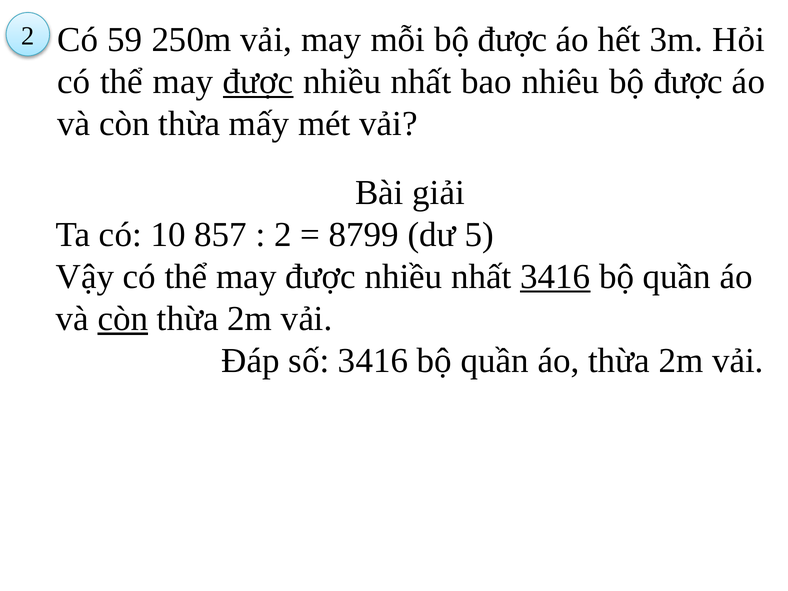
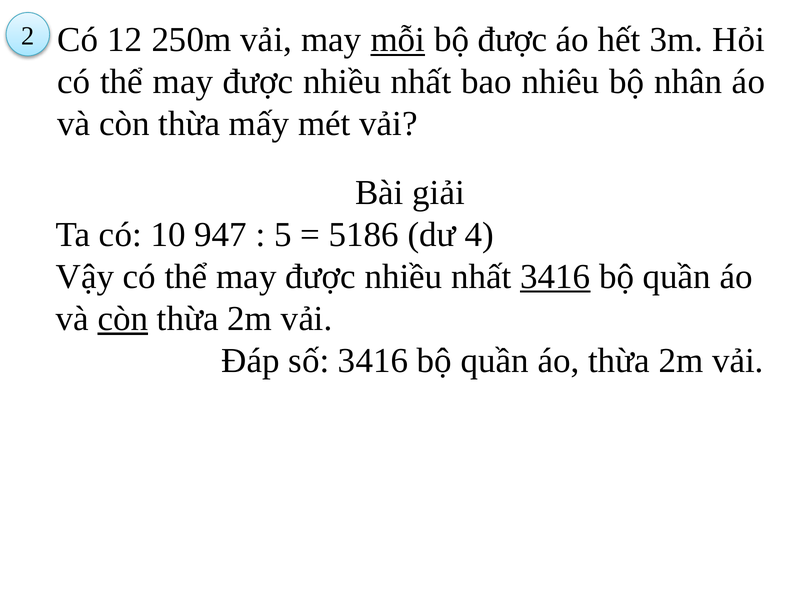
59: 59 -> 12
mỗi underline: none -> present
được at (258, 82) underline: present -> none
nhiêu bộ được: được -> nhân
857: 857 -> 947
2 at (283, 235): 2 -> 5
8799: 8799 -> 5186
5: 5 -> 4
